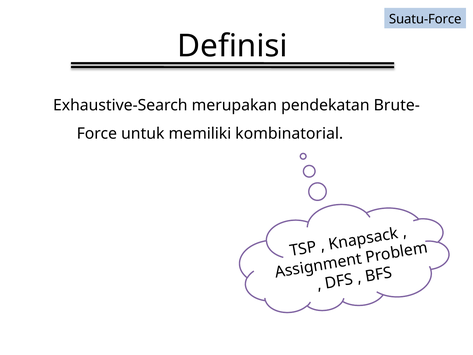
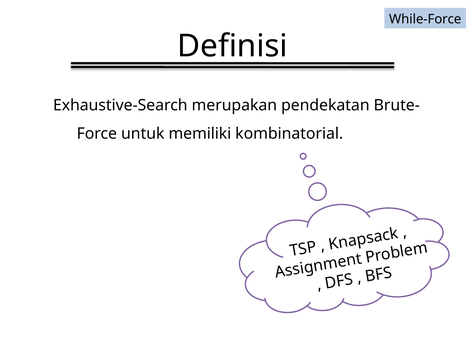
Suatu-Force: Suatu-Force -> While-Force
